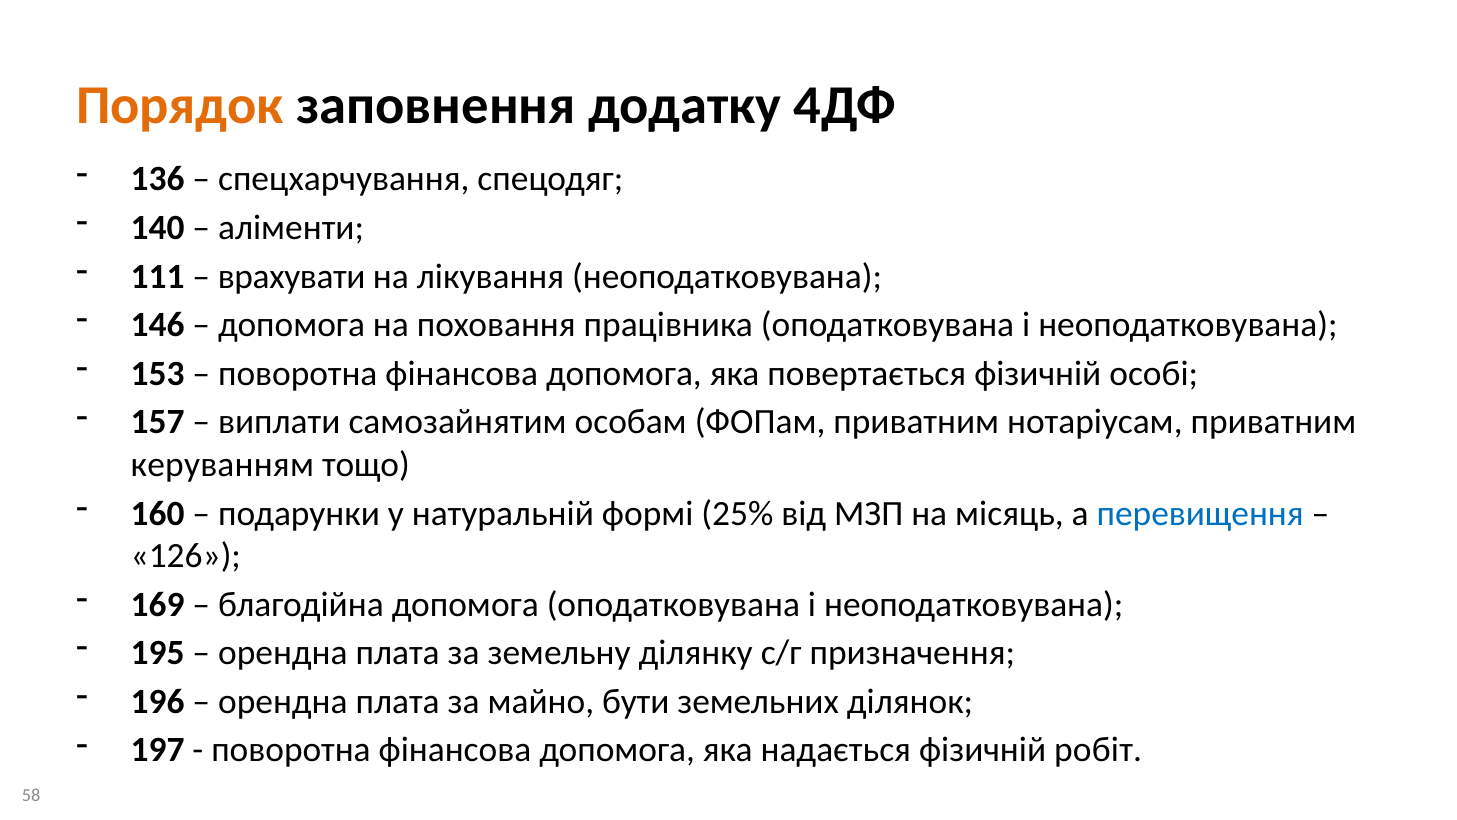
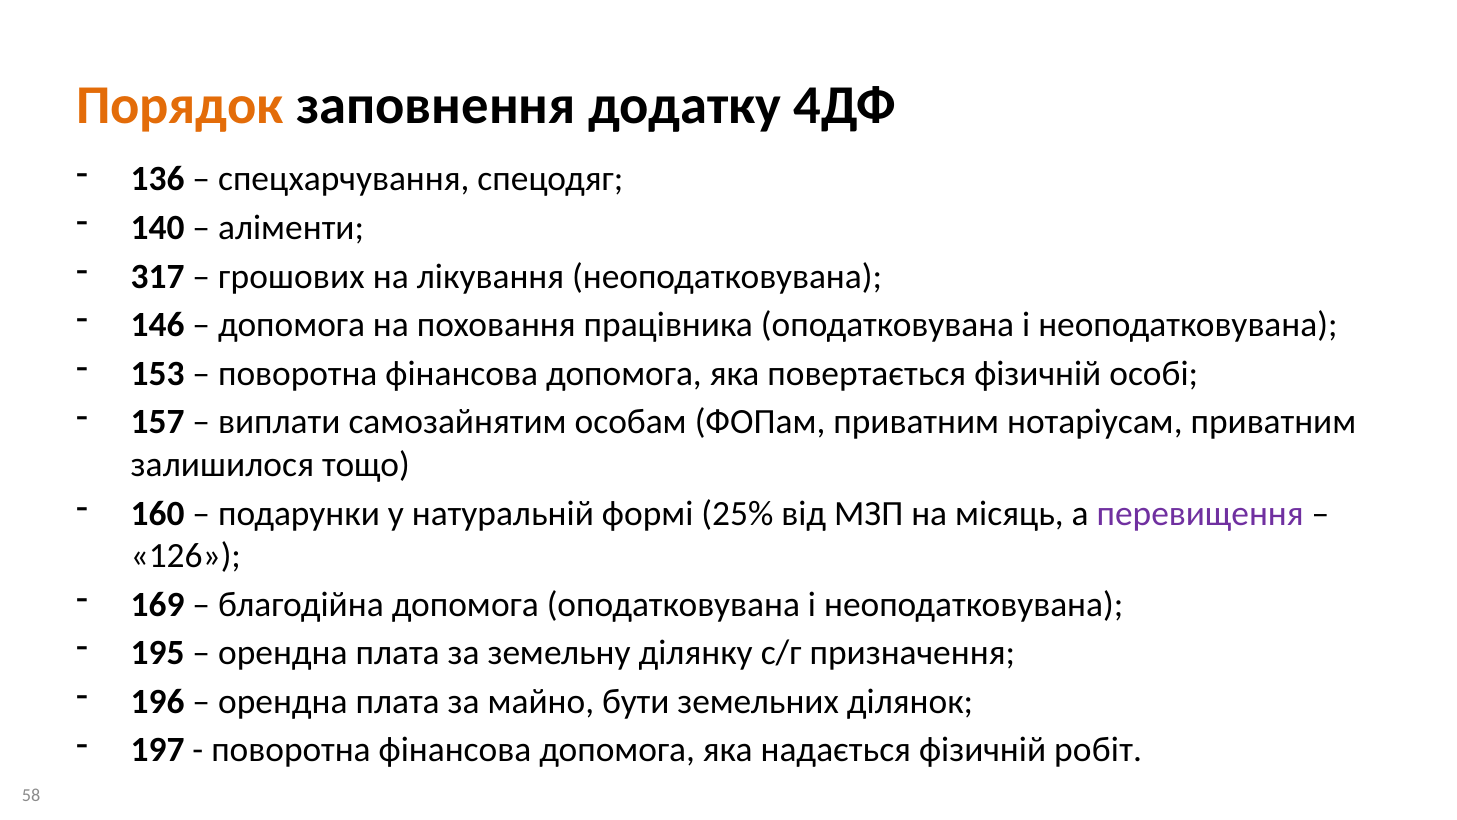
111: 111 -> 317
врахувати: врахувати -> грошових
керуванням: керуванням -> залишилося
перевищення colour: blue -> purple
